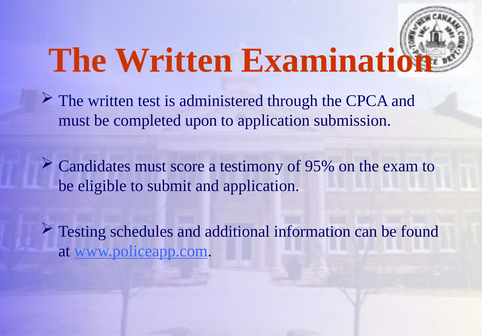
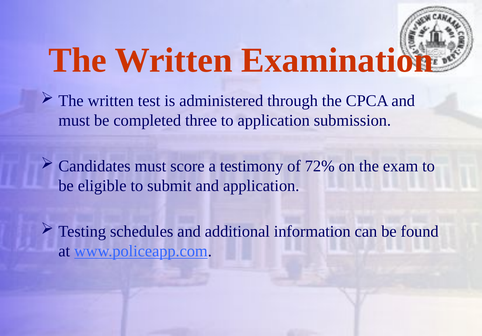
upon: upon -> three
95%: 95% -> 72%
